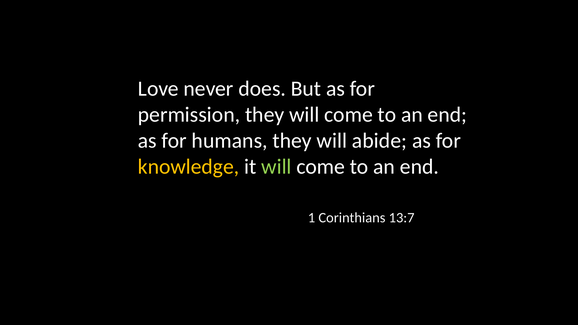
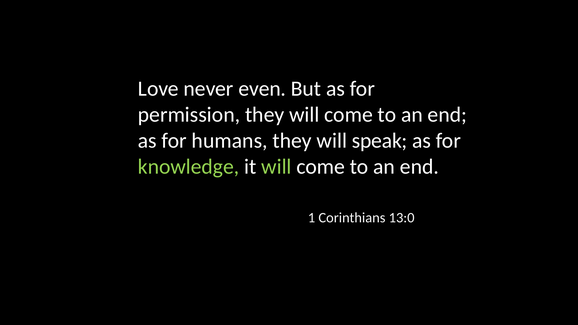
does: does -> even
abide: abide -> speak
knowledge colour: yellow -> light green
13:7: 13:7 -> 13:0
